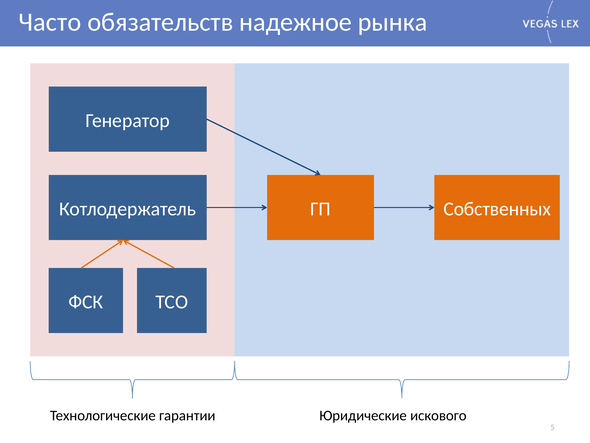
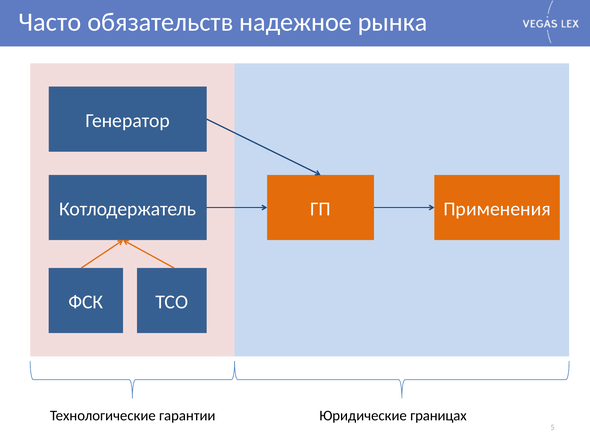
Собственных: Собственных -> Применения
искового: искового -> границах
